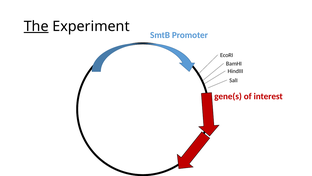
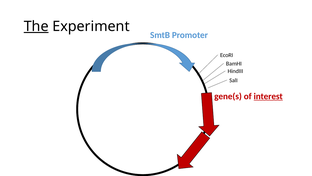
interest underline: none -> present
